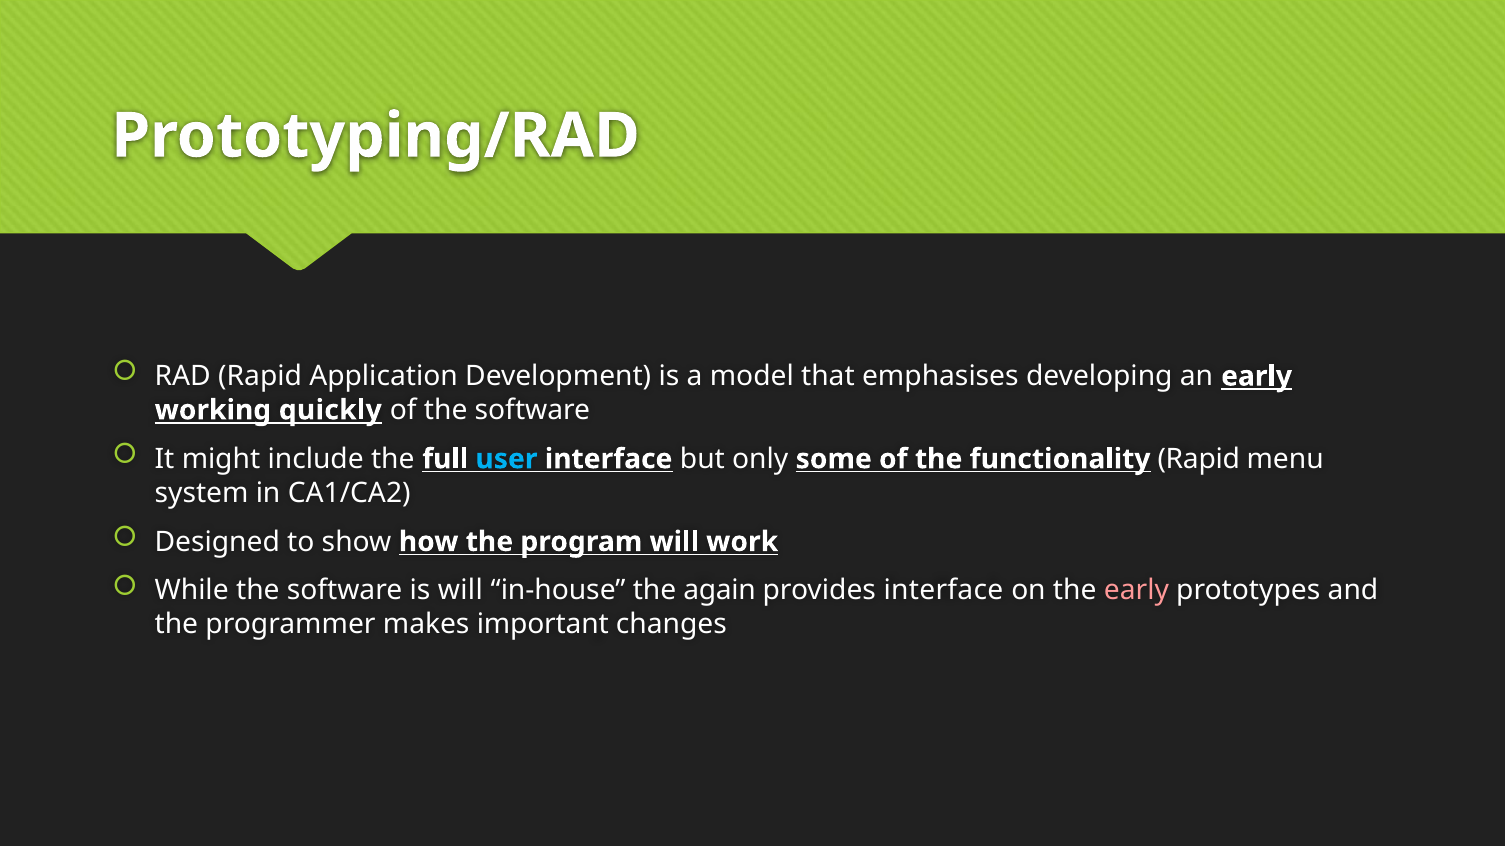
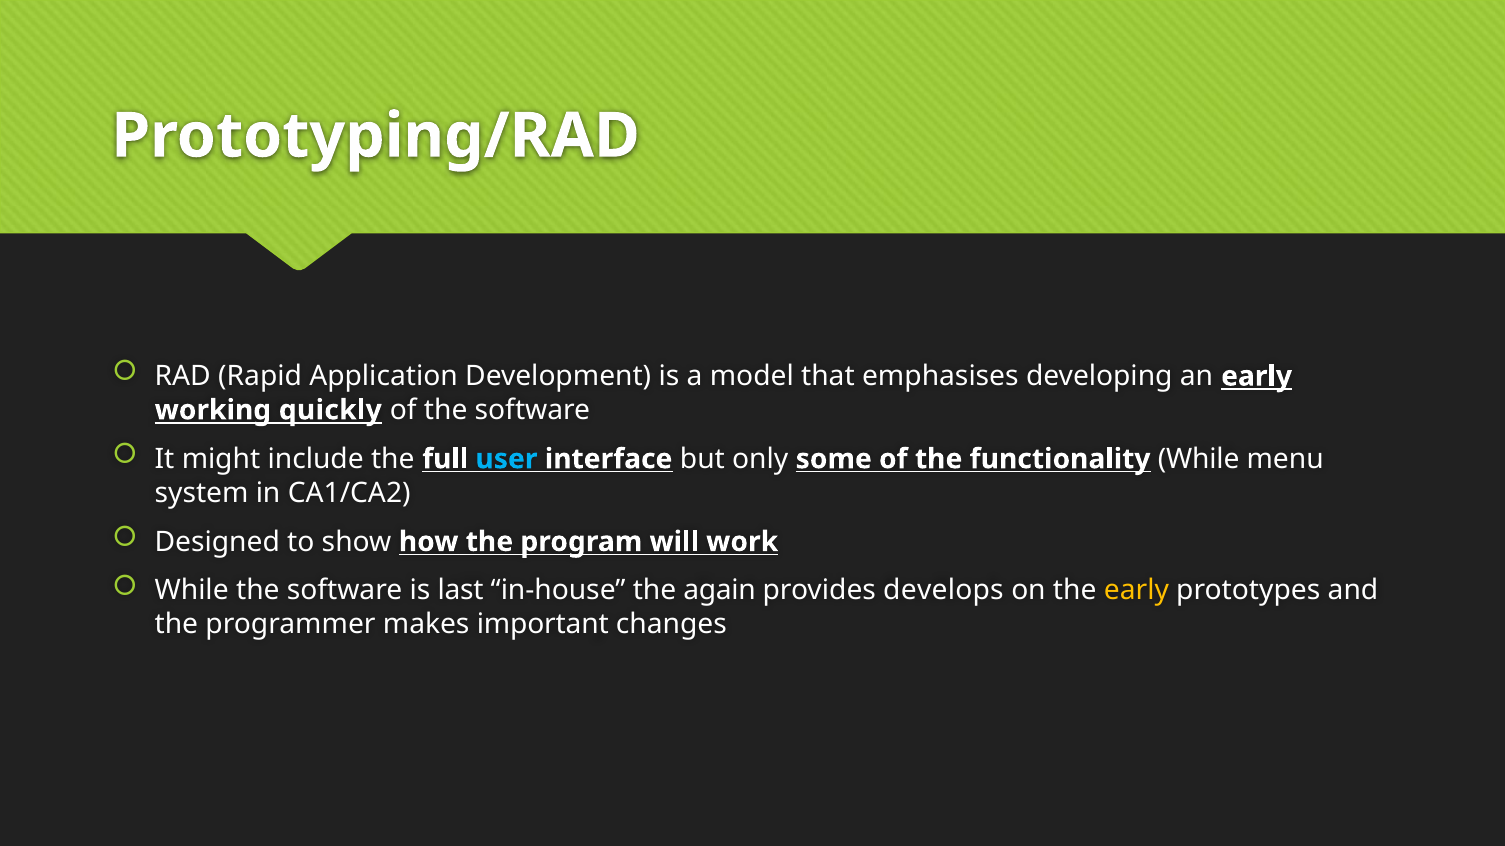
functionality Rapid: Rapid -> While
is will: will -> last
provides interface: interface -> develops
early at (1136, 591) colour: pink -> yellow
